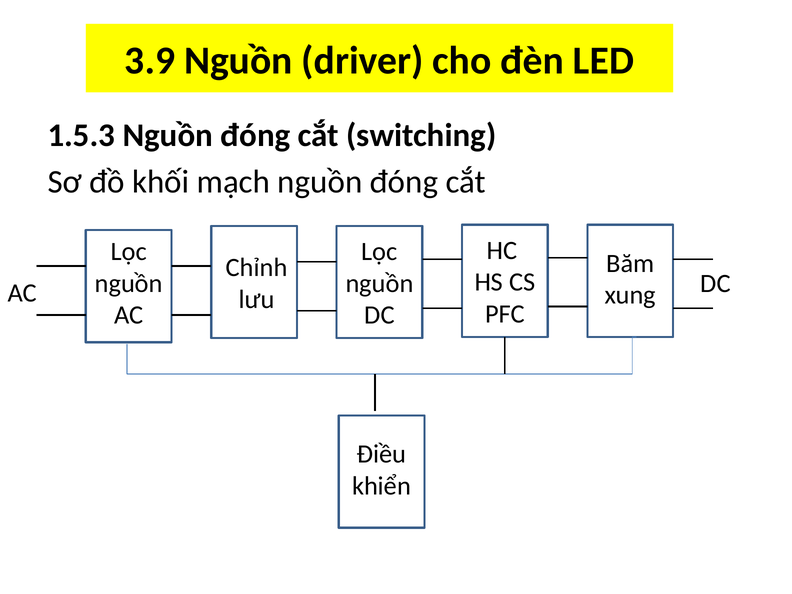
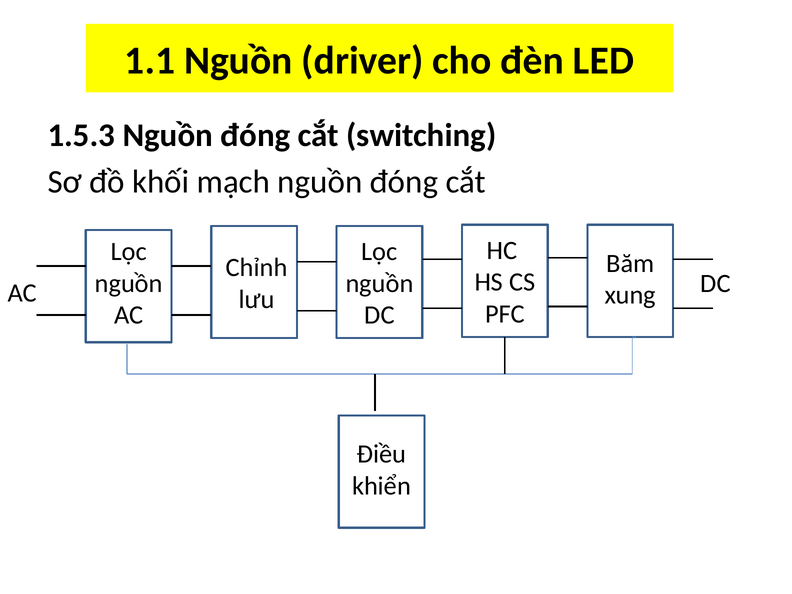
3.9: 3.9 -> 1.1
